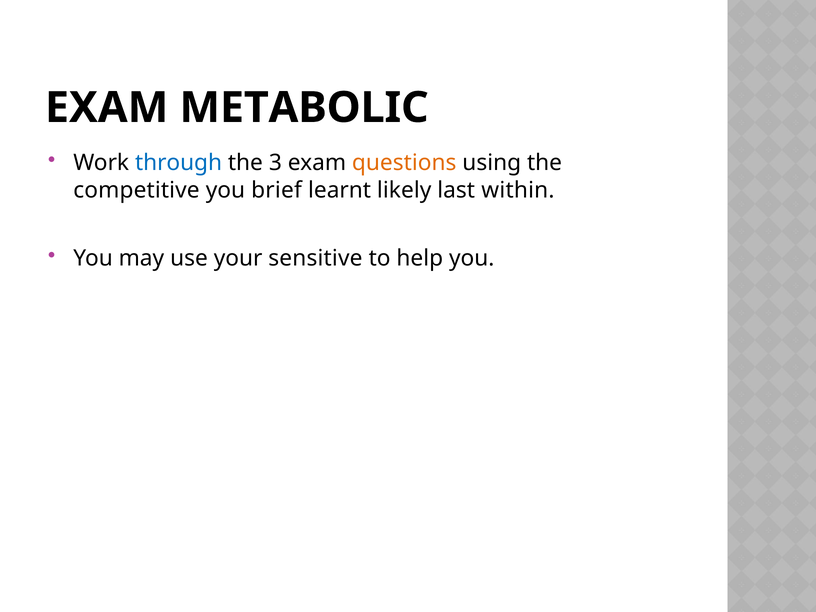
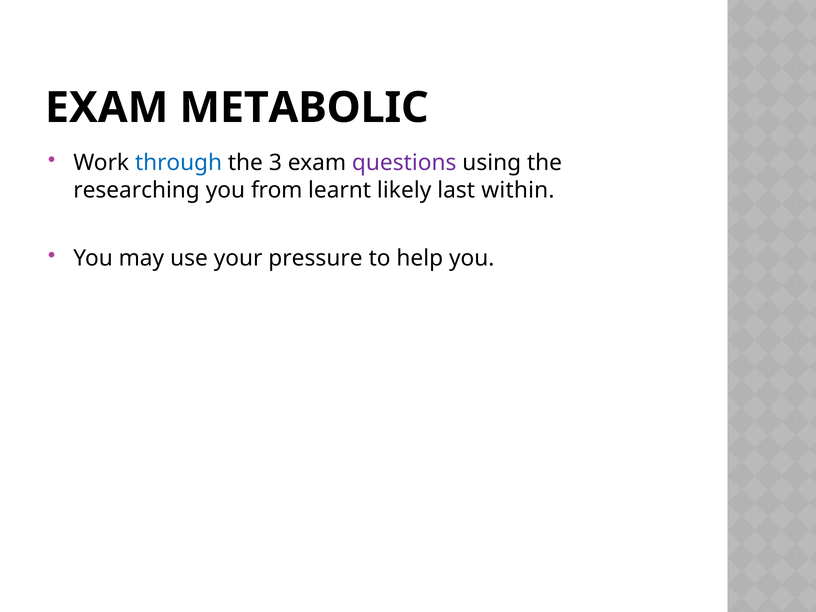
questions colour: orange -> purple
competitive: competitive -> researching
brief: brief -> from
sensitive: sensitive -> pressure
